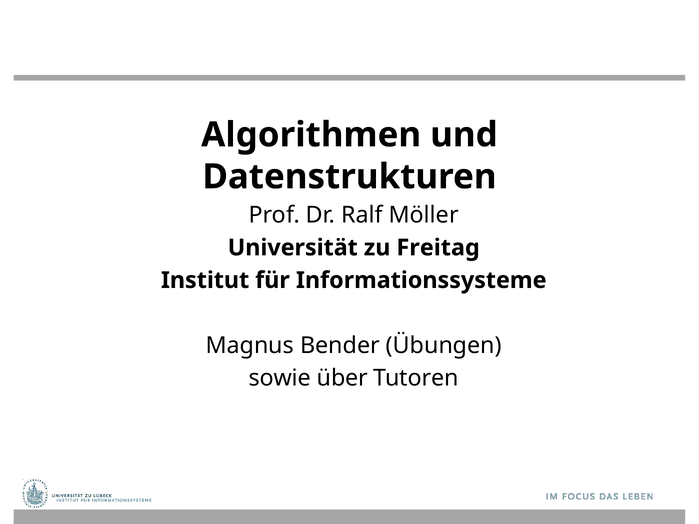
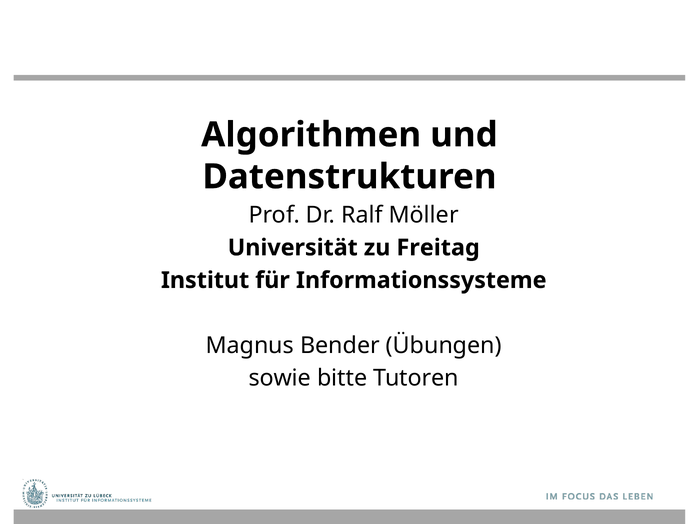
über: über -> bitte
